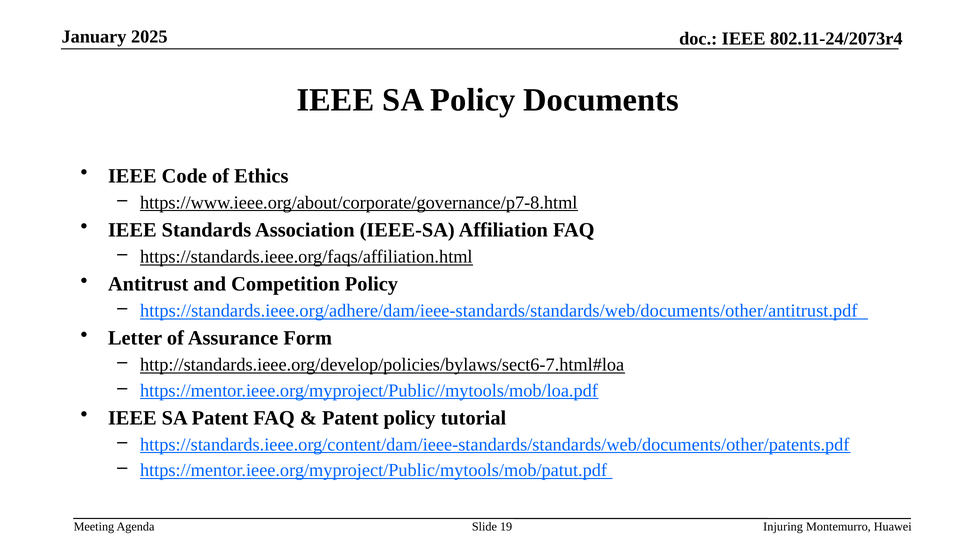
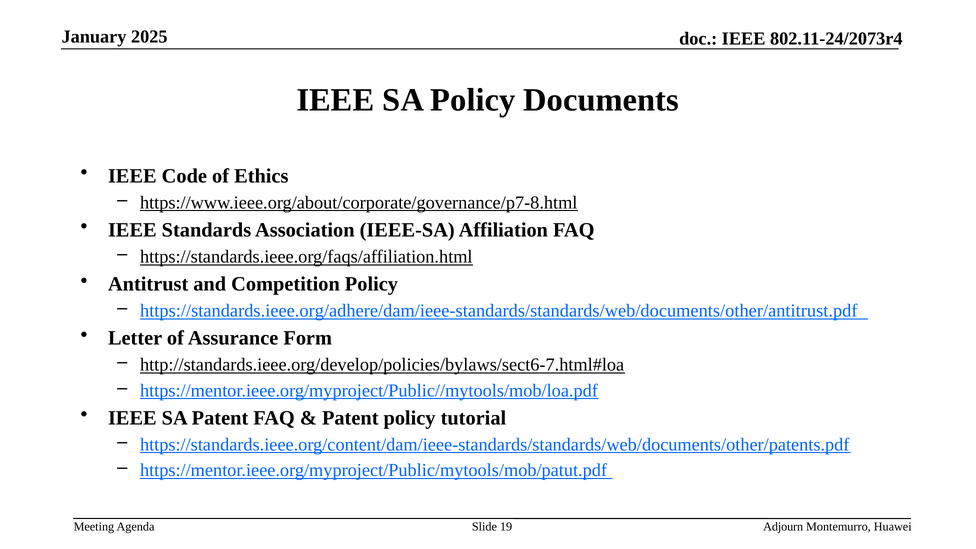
Injuring: Injuring -> Adjourn
